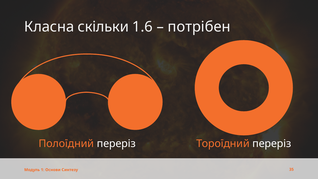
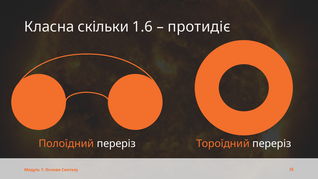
потрібен: потрібен -> протидіє
